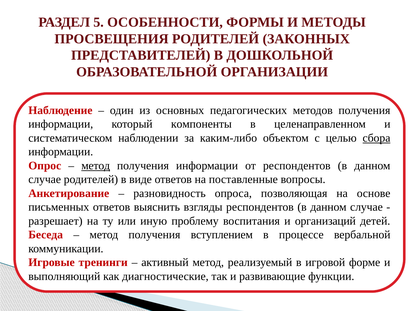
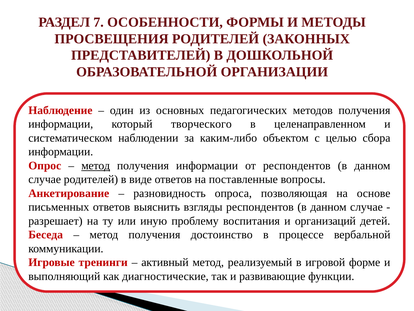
5: 5 -> 7
компоненты: компоненты -> творческого
сбора underline: present -> none
вступлением: вступлением -> достоинство
